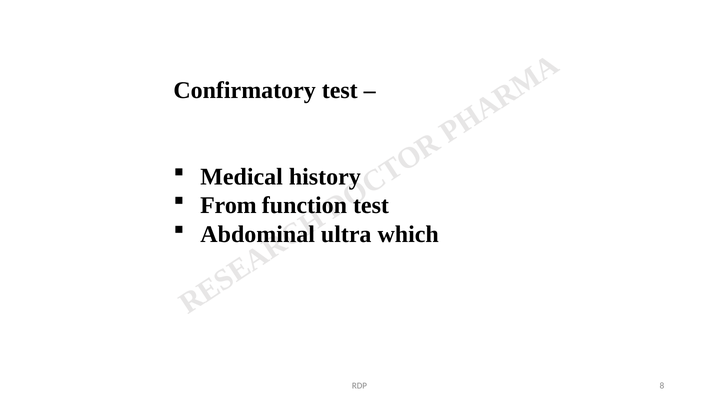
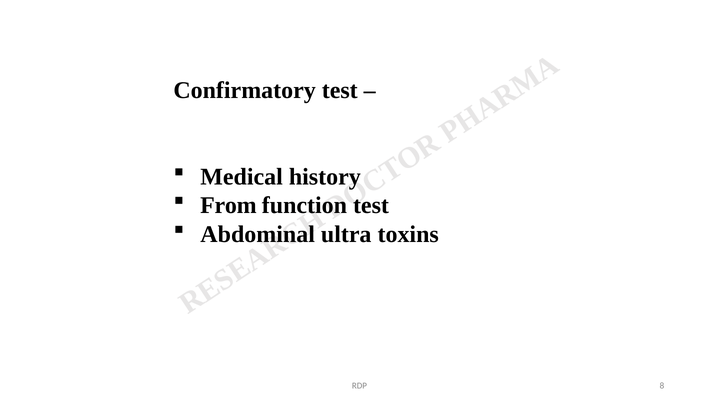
which: which -> toxins
